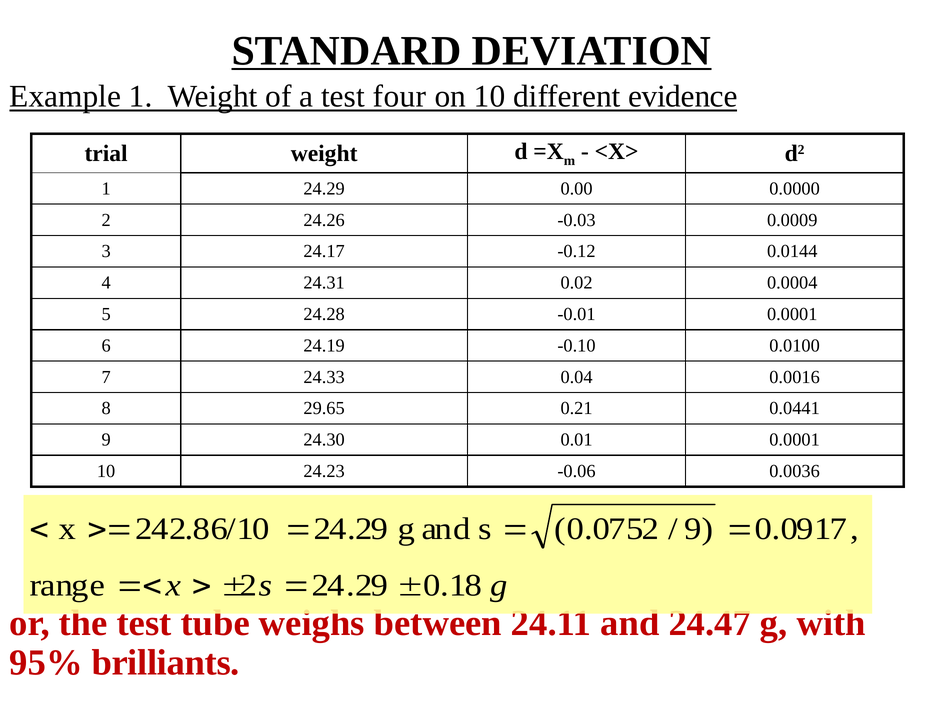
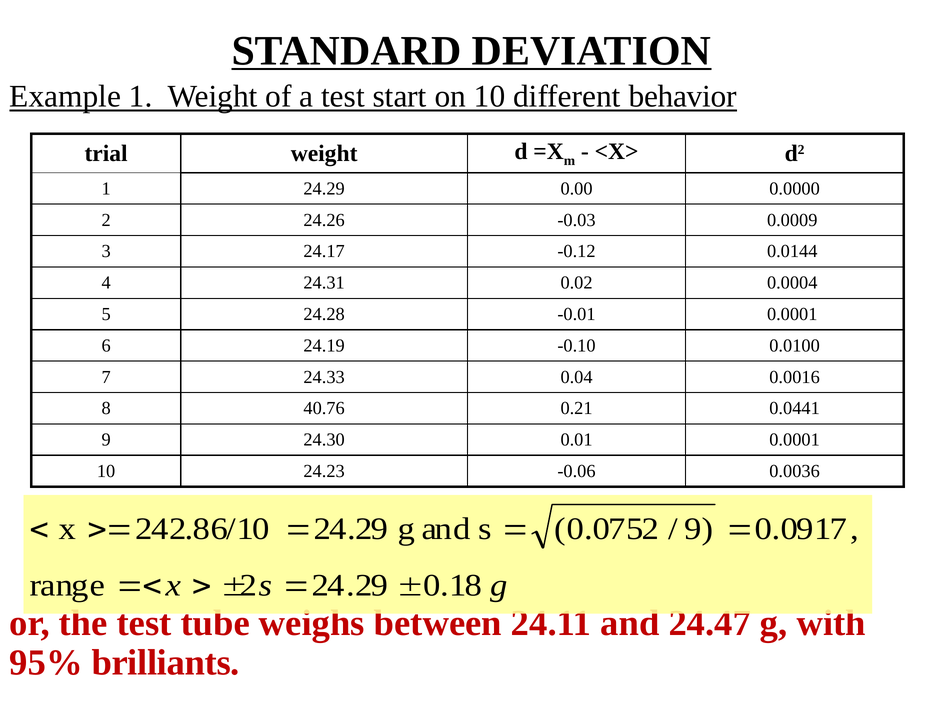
four: four -> start
evidence: evidence -> behavior
29.65: 29.65 -> 40.76
